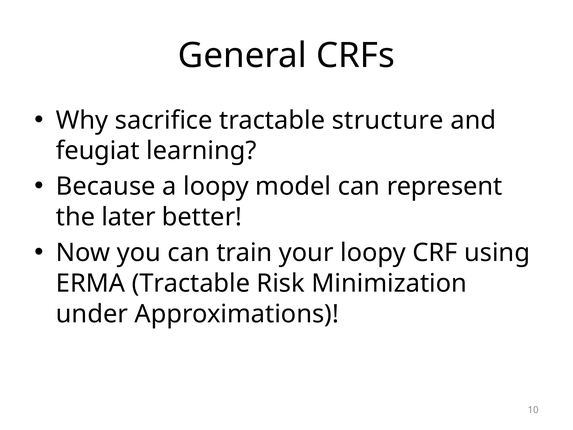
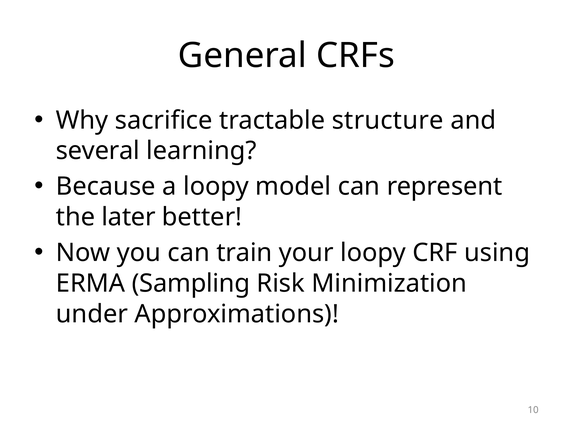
feugiat: feugiat -> several
ERMA Tractable: Tractable -> Sampling
